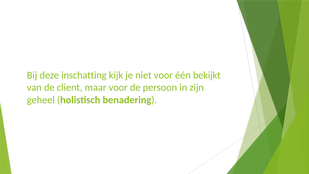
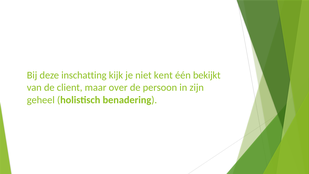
niet voor: voor -> kent
maar voor: voor -> over
